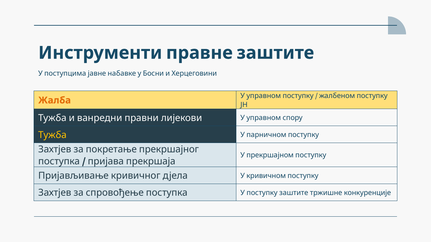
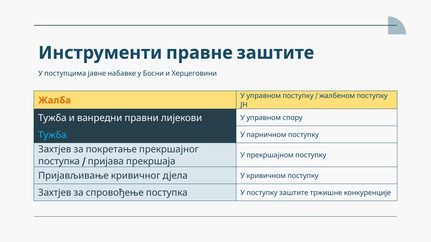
Тужба colour: yellow -> light blue
